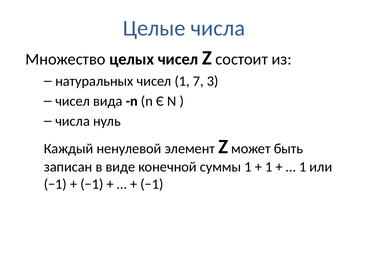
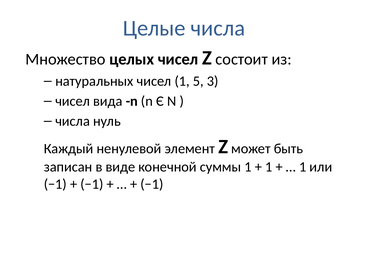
7: 7 -> 5
